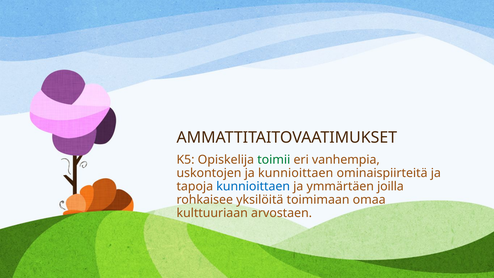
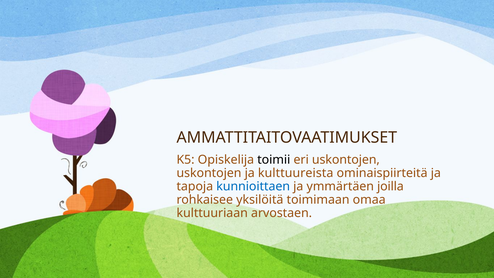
toimii colour: green -> black
eri vanhempia: vanhempia -> uskontojen
ja kunnioittaen: kunnioittaen -> kulttuureista
